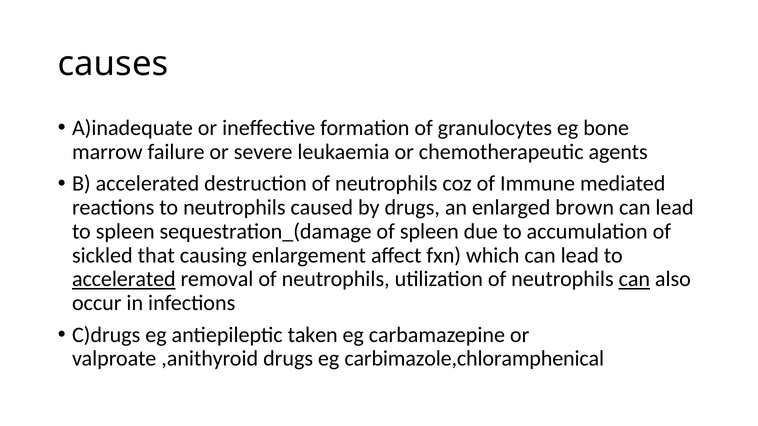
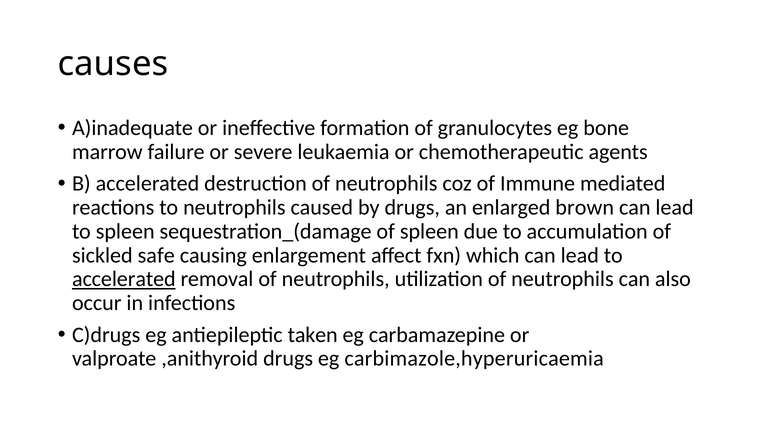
that: that -> safe
can at (634, 279) underline: present -> none
carbimazole,chloramphenical: carbimazole,chloramphenical -> carbimazole,hyperuricaemia
